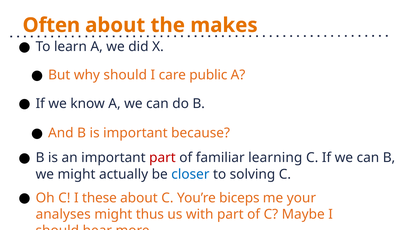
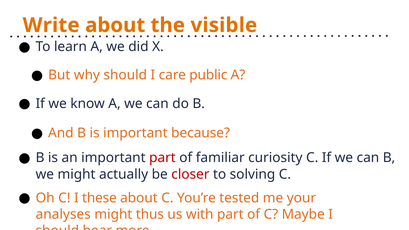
Often: Often -> Write
makes: makes -> visible
learning: learning -> curiosity
closer colour: blue -> red
biceps: biceps -> tested
